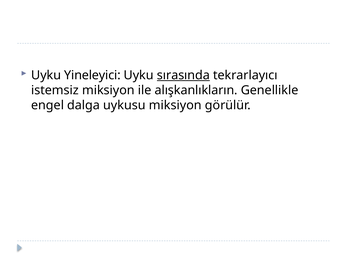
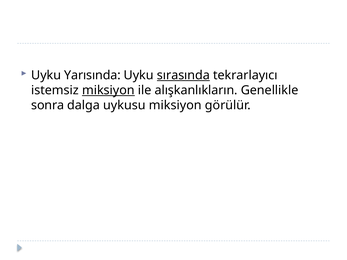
Yineleyici: Yineleyici -> Yarısında
miksiyon at (108, 90) underline: none -> present
engel: engel -> sonra
